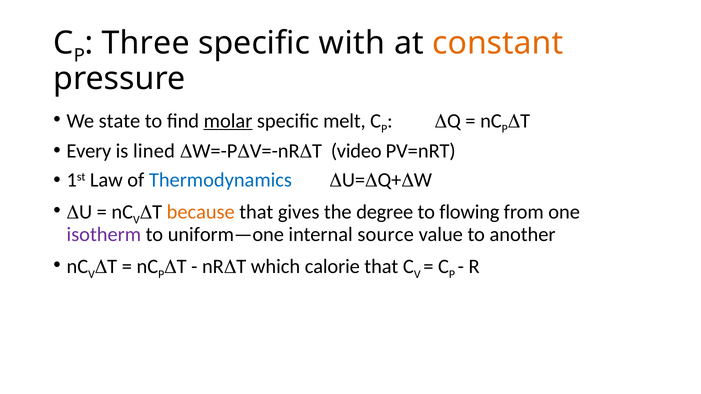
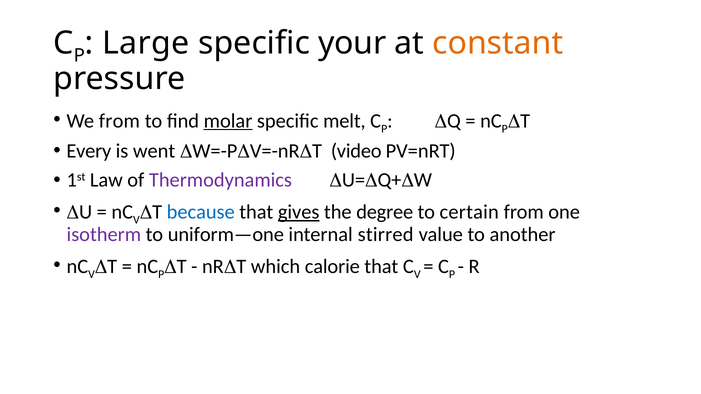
Three: Three -> Large
with: with -> your
We state: state -> from
lined: lined -> went
Thermodynamics colour: blue -> purple
because colour: orange -> blue
gives underline: none -> present
flowing: flowing -> certain
source: source -> stirred
